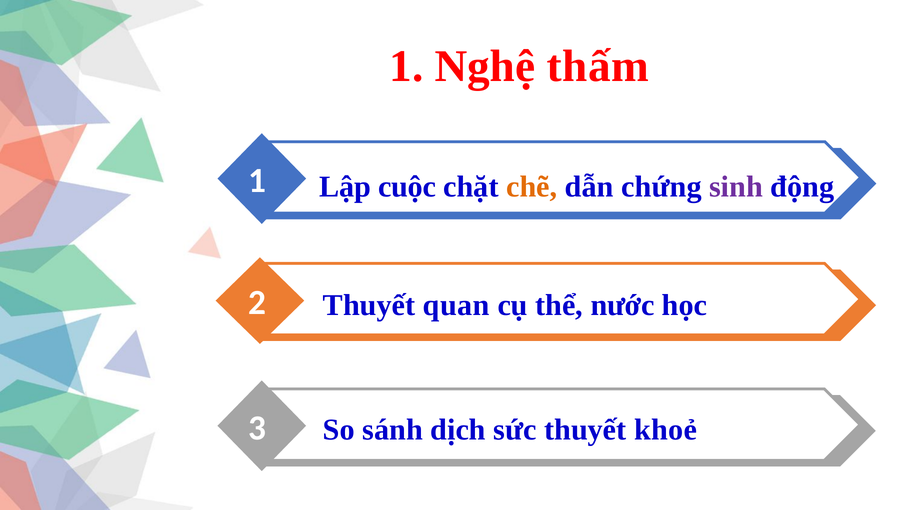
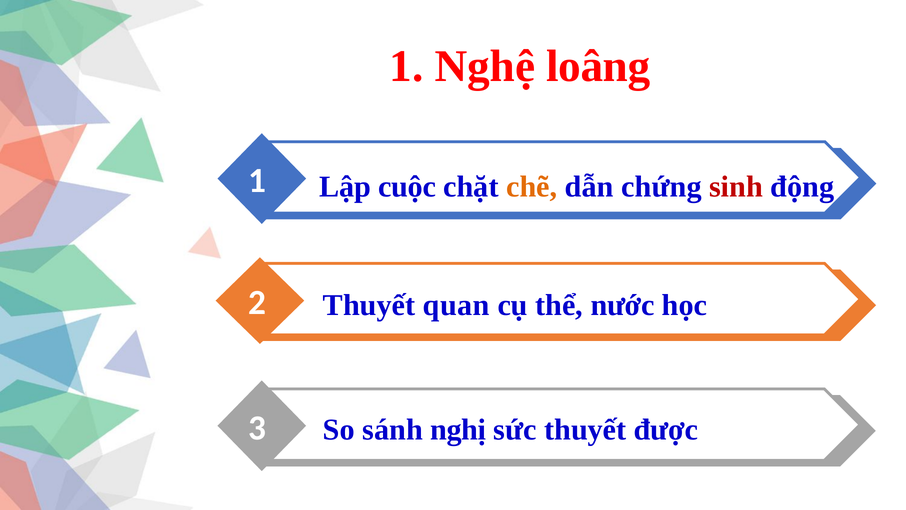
thấm: thấm -> loâng
sinh colour: purple -> red
dịch: dịch -> nghị
khoẻ: khoẻ -> được
